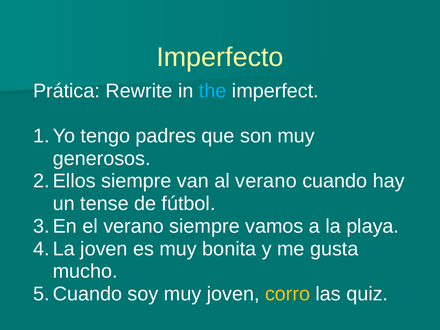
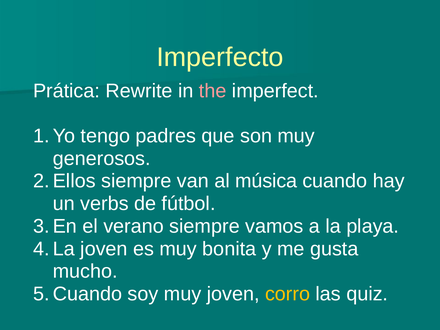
the colour: light blue -> pink
al verano: verano -> música
tense: tense -> verbs
